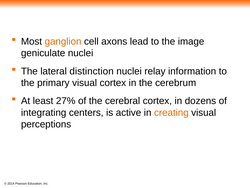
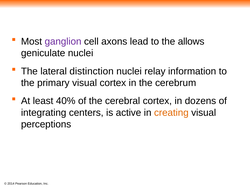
ganglion colour: orange -> purple
image: image -> allows
27%: 27% -> 40%
